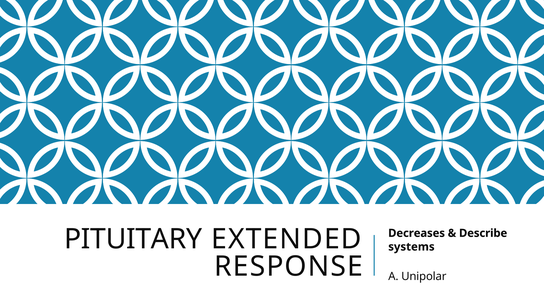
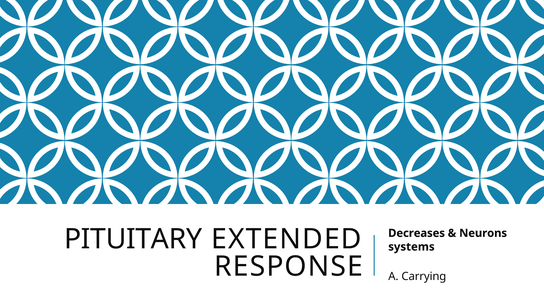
Describe: Describe -> Neurons
Unipolar: Unipolar -> Carrying
